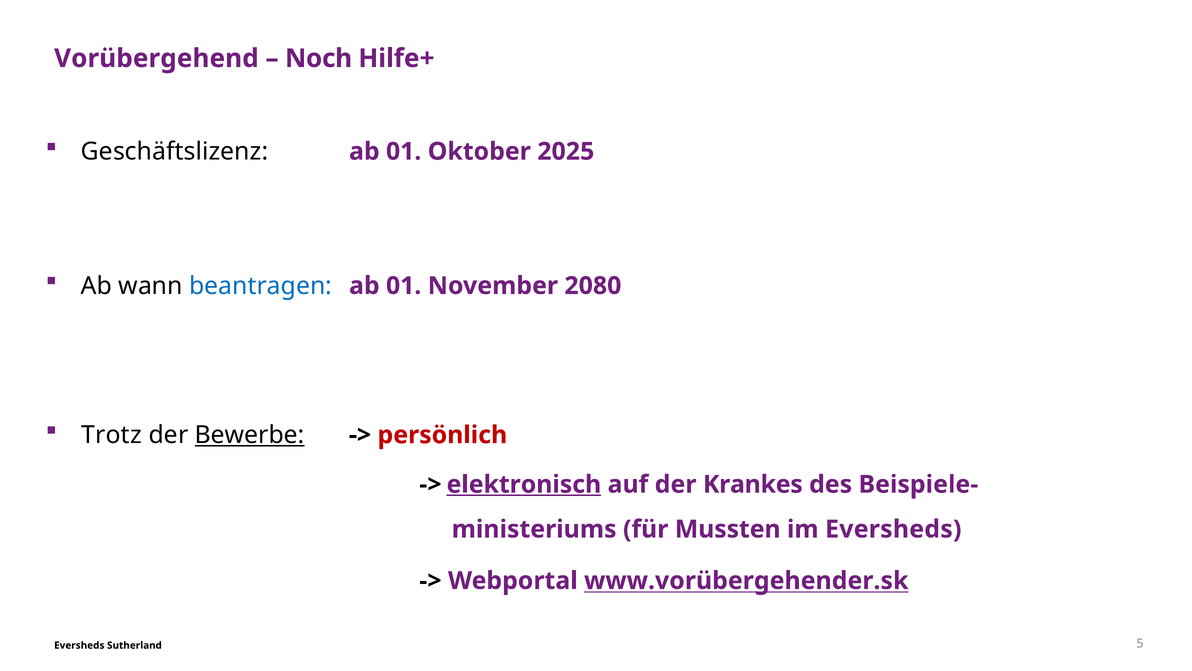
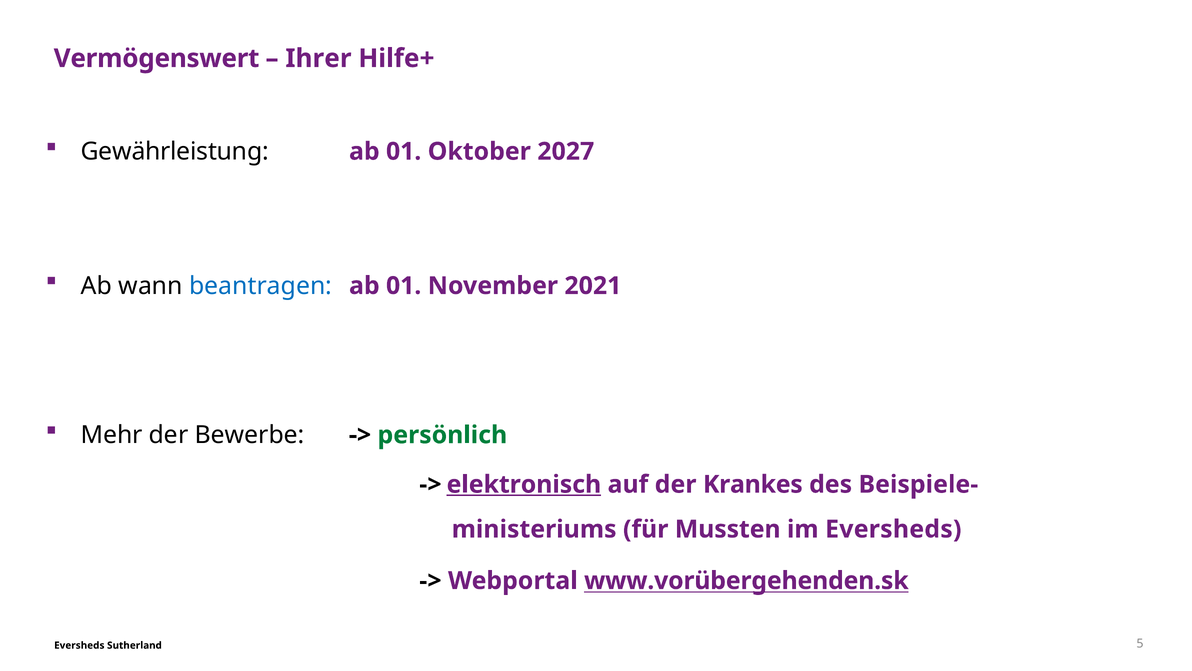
Vorübergehend: Vorübergehend -> Vermögenswert
Noch: Noch -> Ihrer
Geschäftslizenz: Geschäftslizenz -> Gewährleistung
2025: 2025 -> 2027
2080: 2080 -> 2021
Trotz: Trotz -> Mehr
Bewerbe underline: present -> none
persönlich colour: red -> green
www.vorübergehender.sk: www.vorübergehender.sk -> www.vorübergehenden.sk
